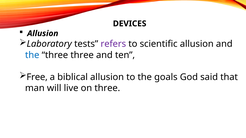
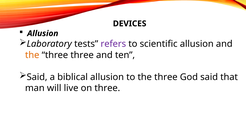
the at (32, 55) colour: blue -> orange
Free at (37, 77): Free -> Said
to the goals: goals -> three
